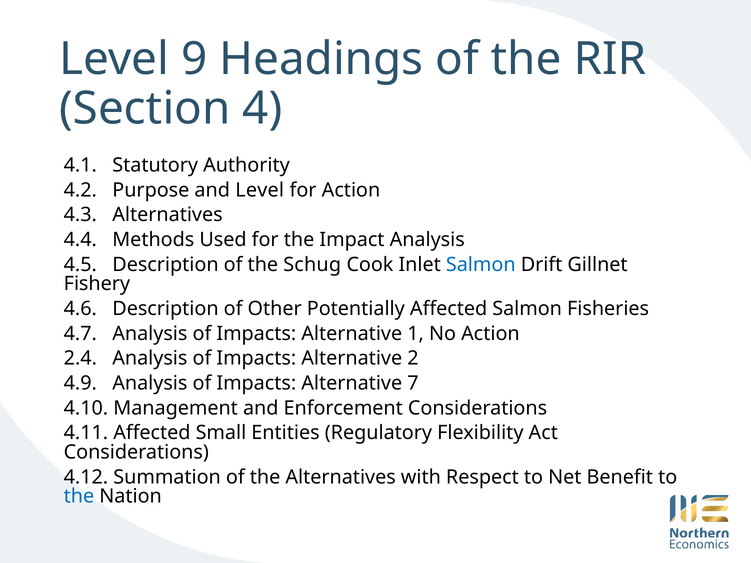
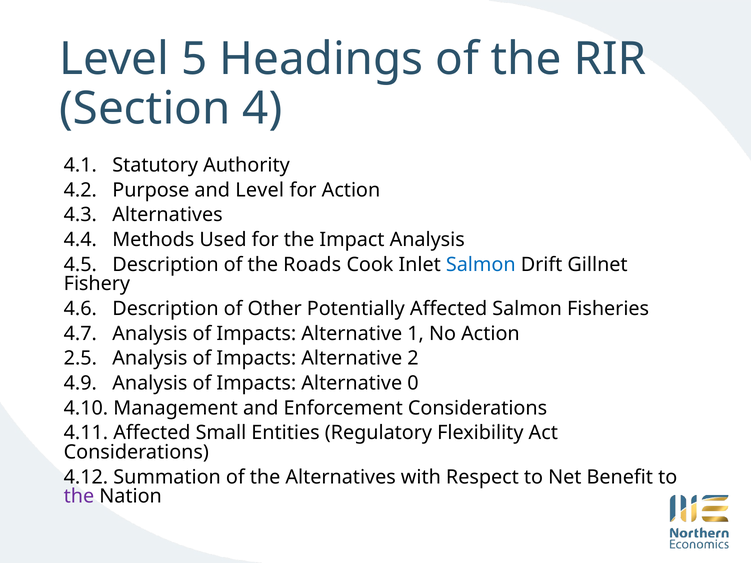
9: 9 -> 5
Schug: Schug -> Roads
2.4: 2.4 -> 2.5
7: 7 -> 0
the at (79, 496) colour: blue -> purple
